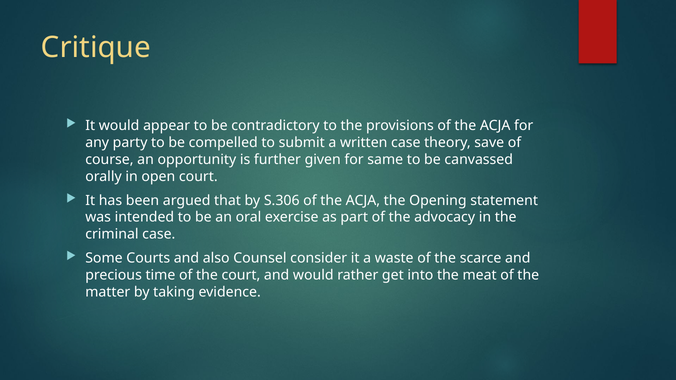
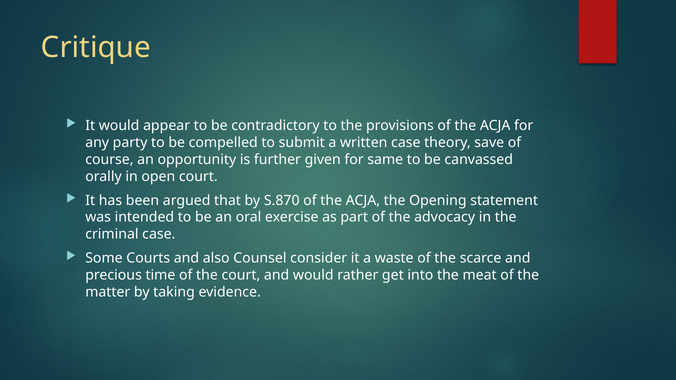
S.306: S.306 -> S.870
